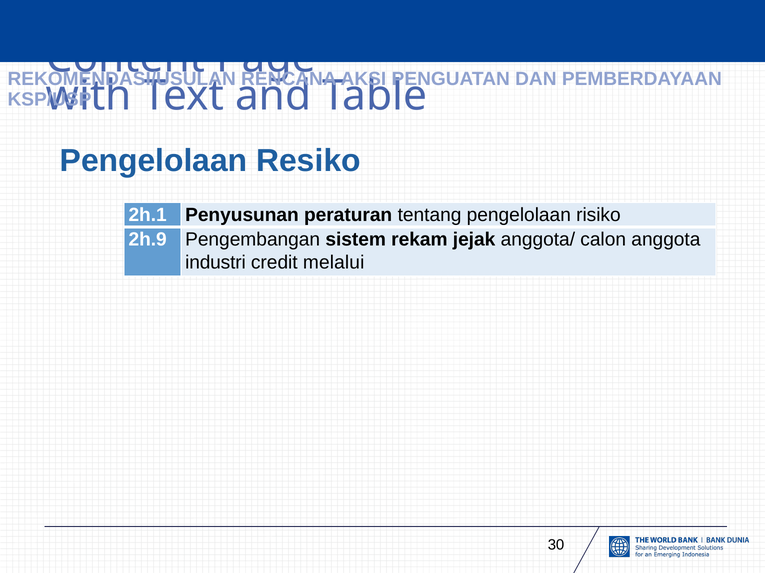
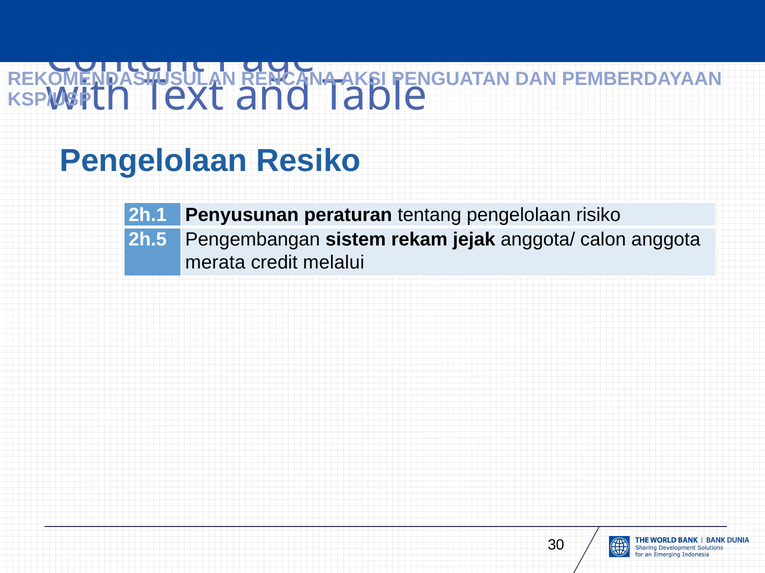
2h.9: 2h.9 -> 2h.5
industri: industri -> merata
